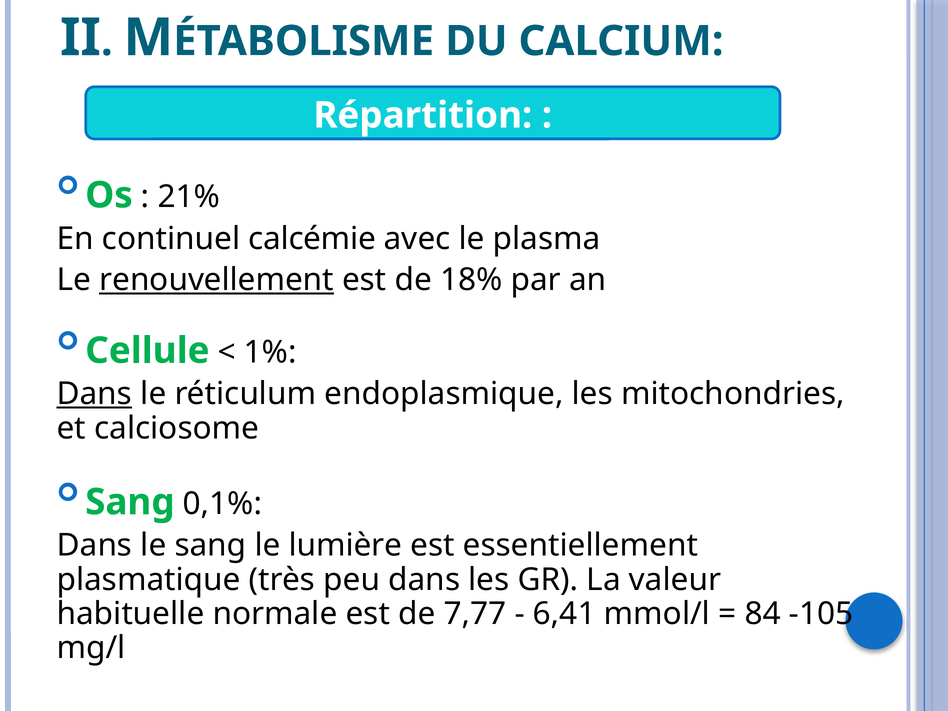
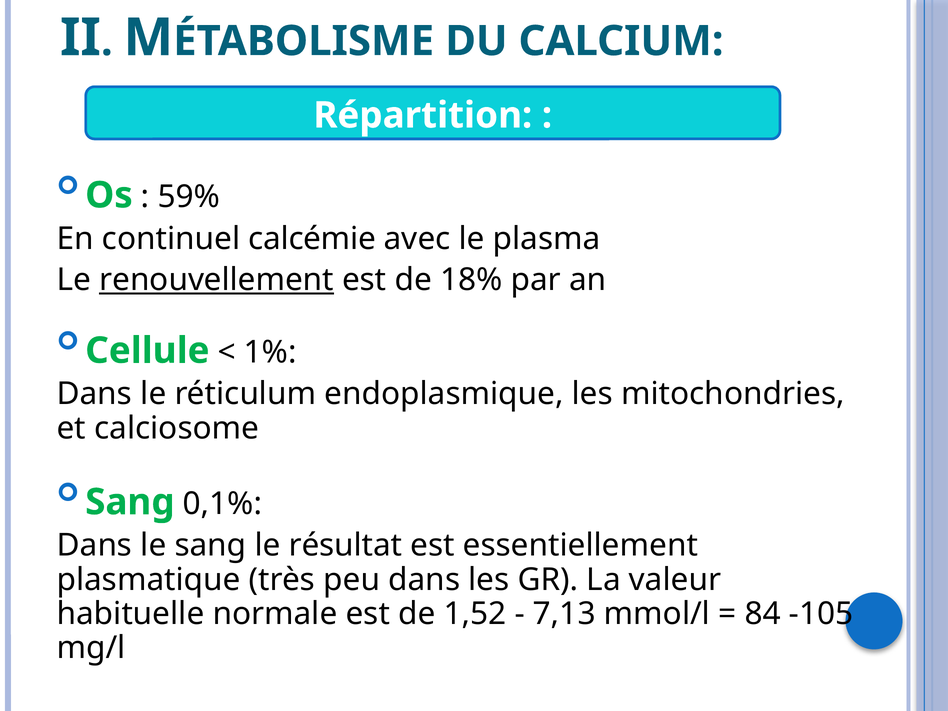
21%: 21% -> 59%
Dans at (94, 394) underline: present -> none
lumière: lumière -> résultat
7,77: 7,77 -> 1,52
6,41: 6,41 -> 7,13
